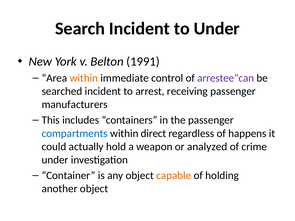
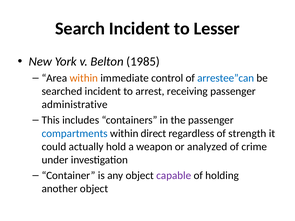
to Under: Under -> Lesser
1991: 1991 -> 1985
arrestee”can colour: purple -> blue
manufacturers: manufacturers -> administrative
happens: happens -> strength
capable colour: orange -> purple
